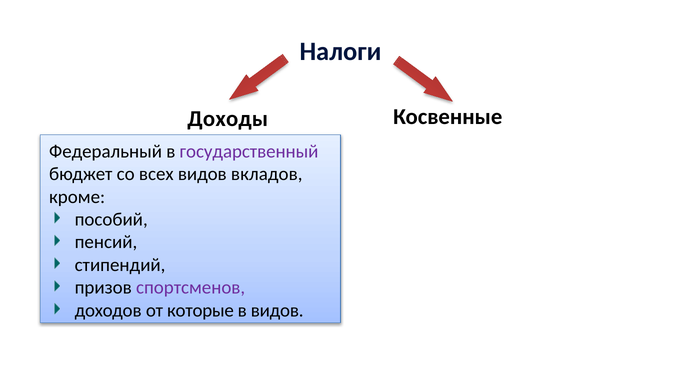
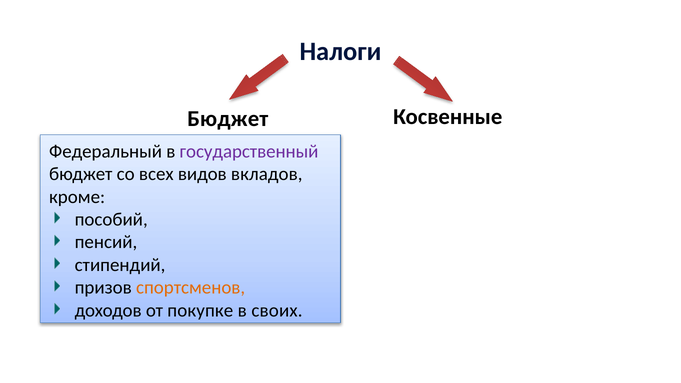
Доходы at (228, 119): Доходы -> Бюджет
спортсменов colour: purple -> orange
которые: которые -> покупке
в видов: видов -> своих
